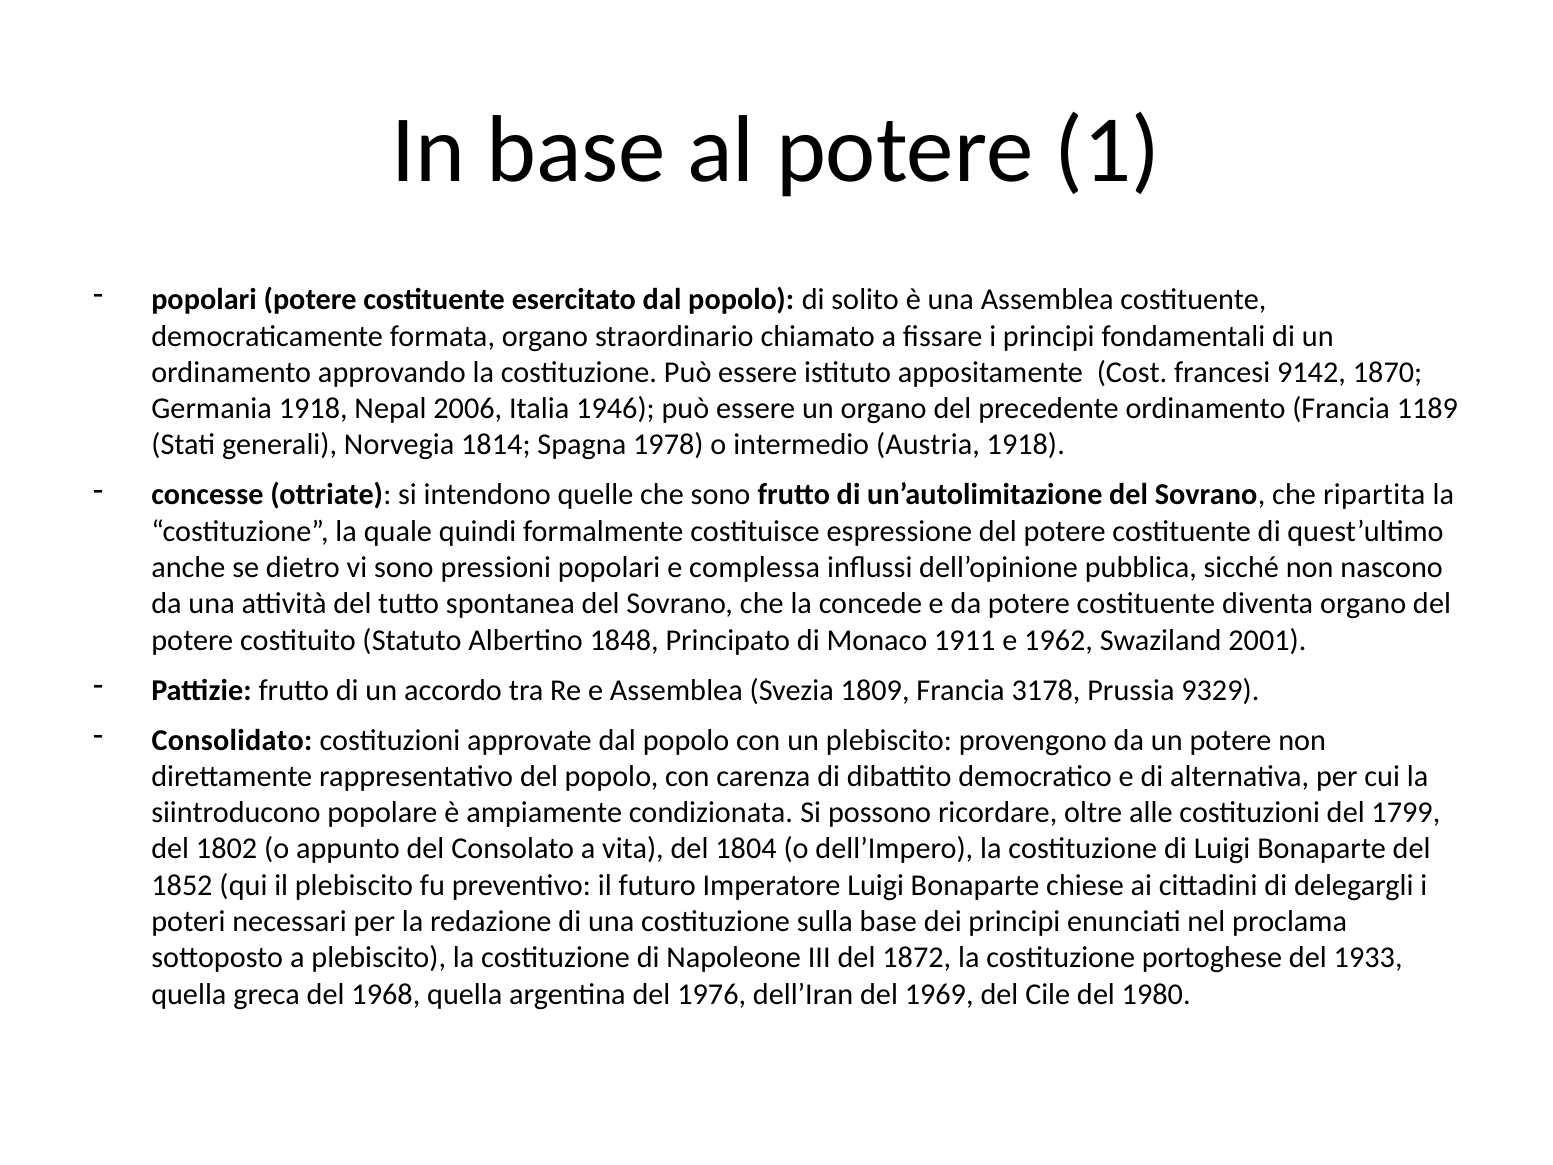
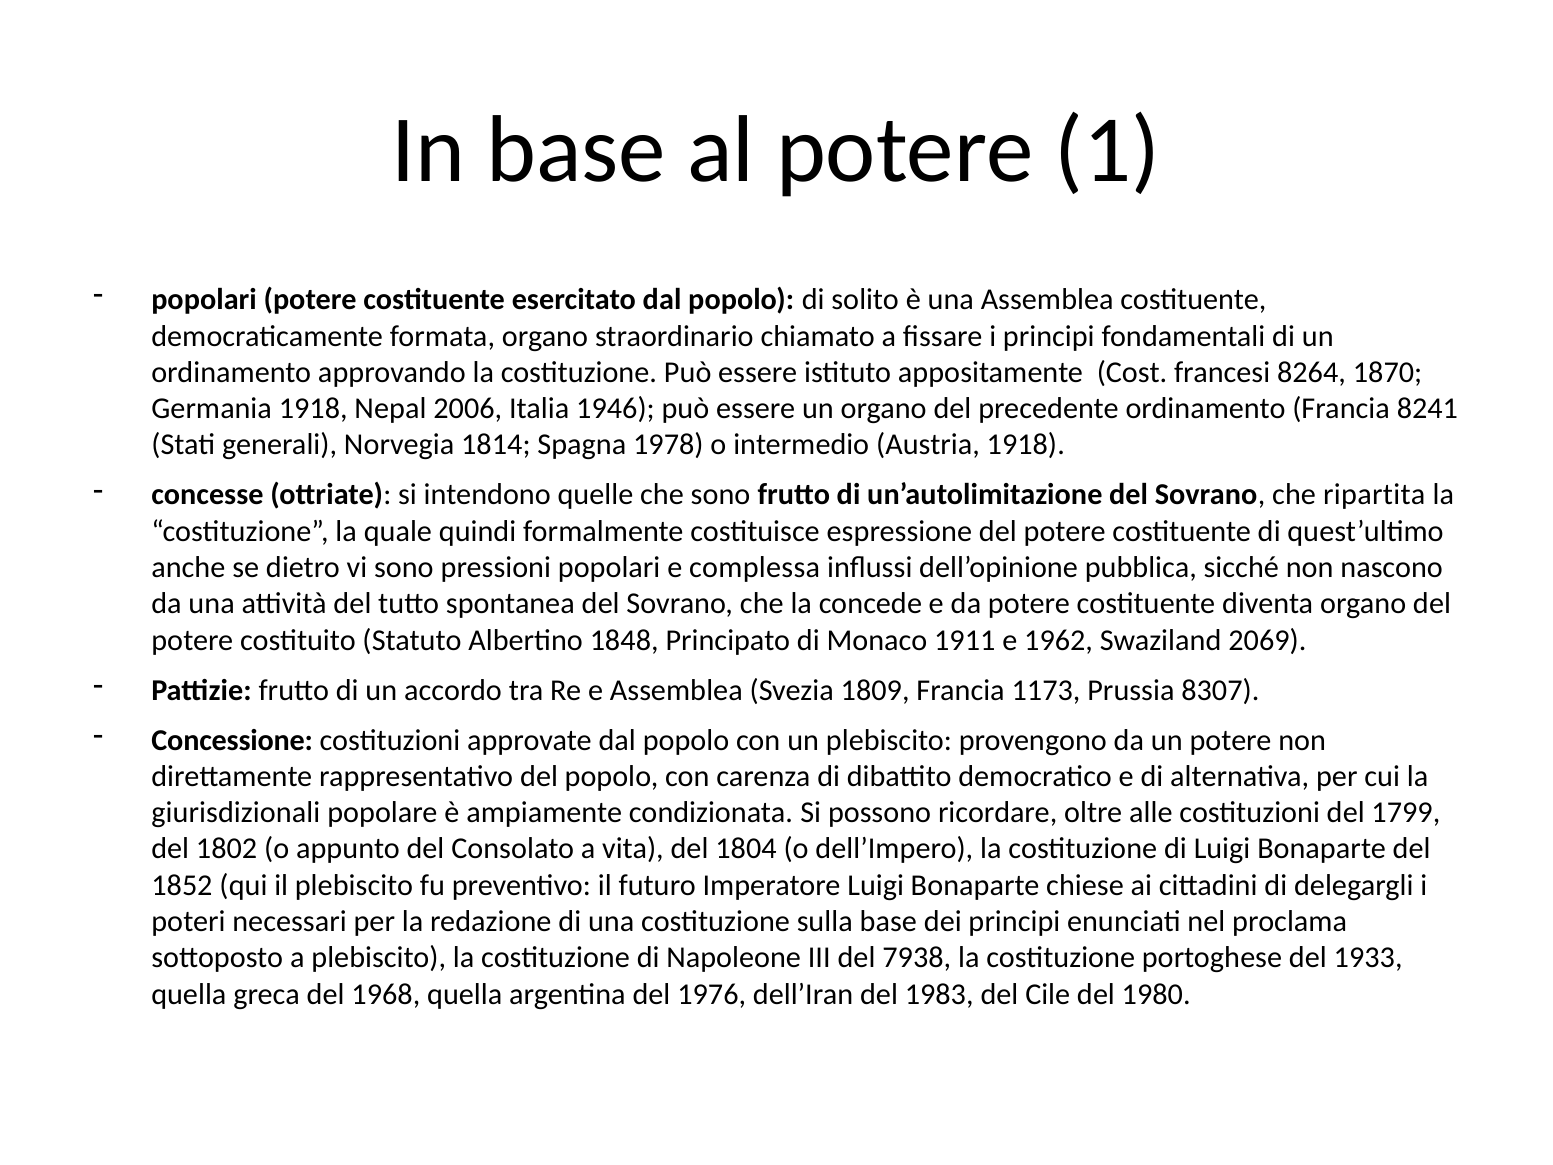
9142: 9142 -> 8264
1189: 1189 -> 8241
2001: 2001 -> 2069
3178: 3178 -> 1173
9329: 9329 -> 8307
Consolidato: Consolidato -> Concessione
siintroducono: siintroducono -> giurisdizionali
1872: 1872 -> 7938
1969: 1969 -> 1983
